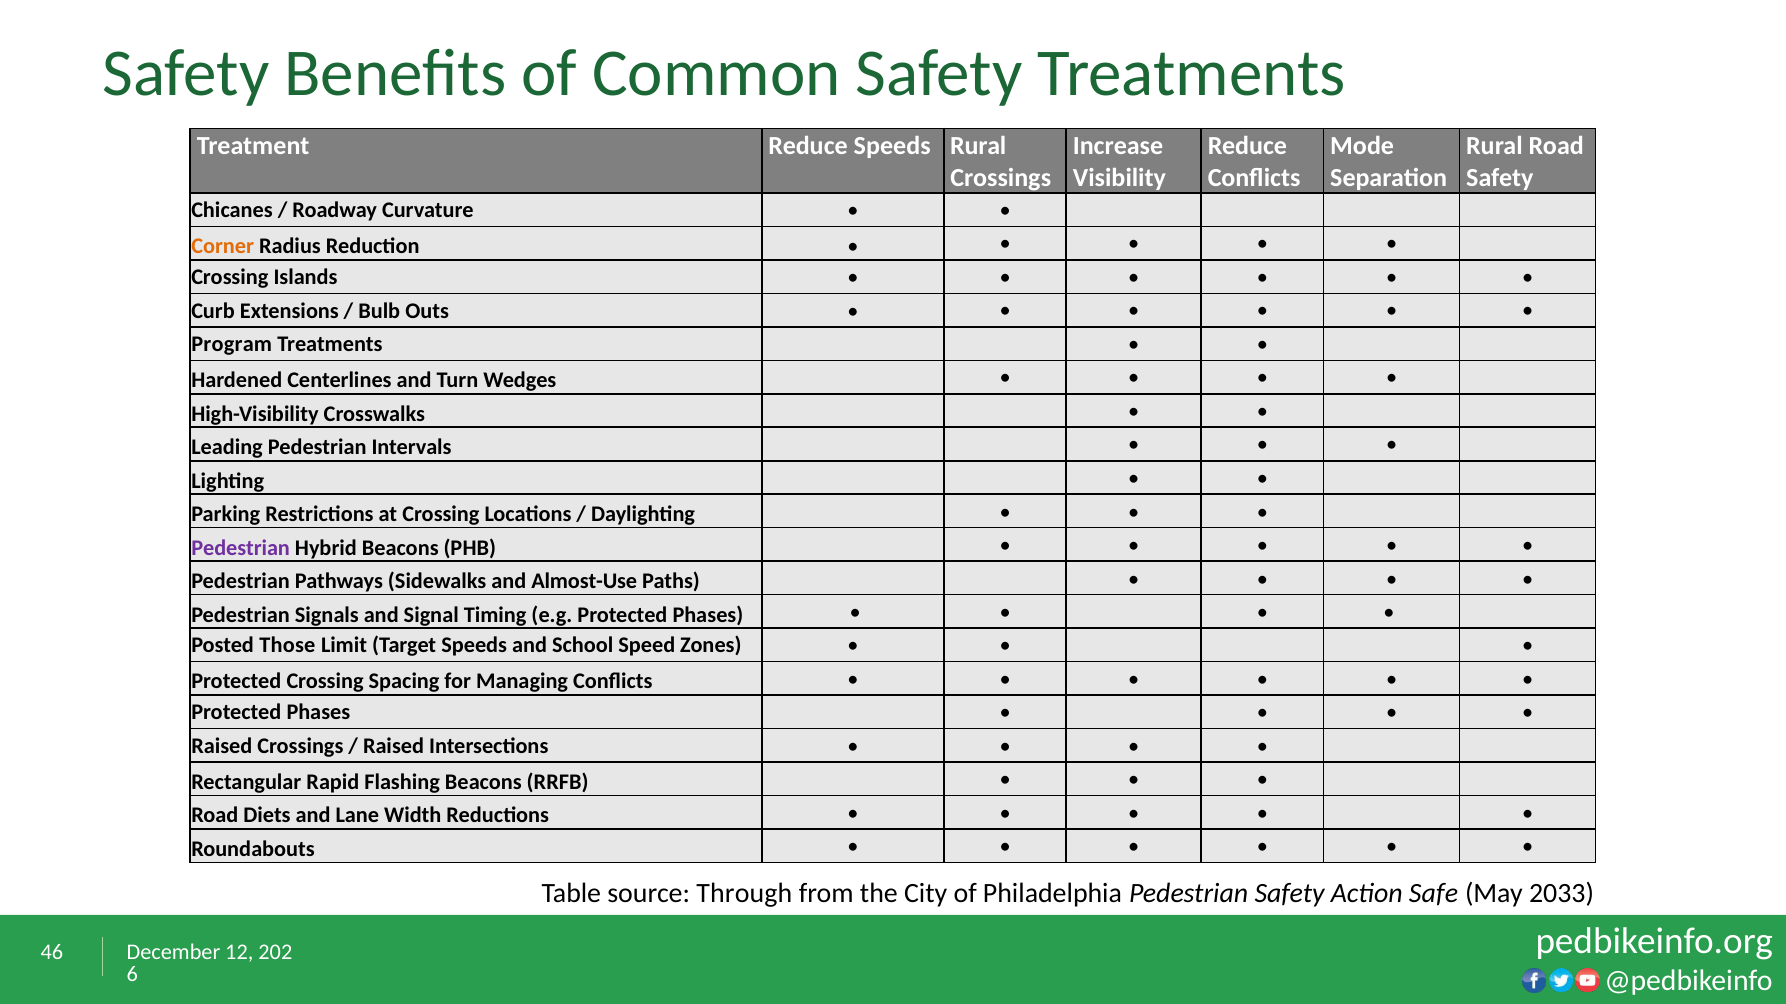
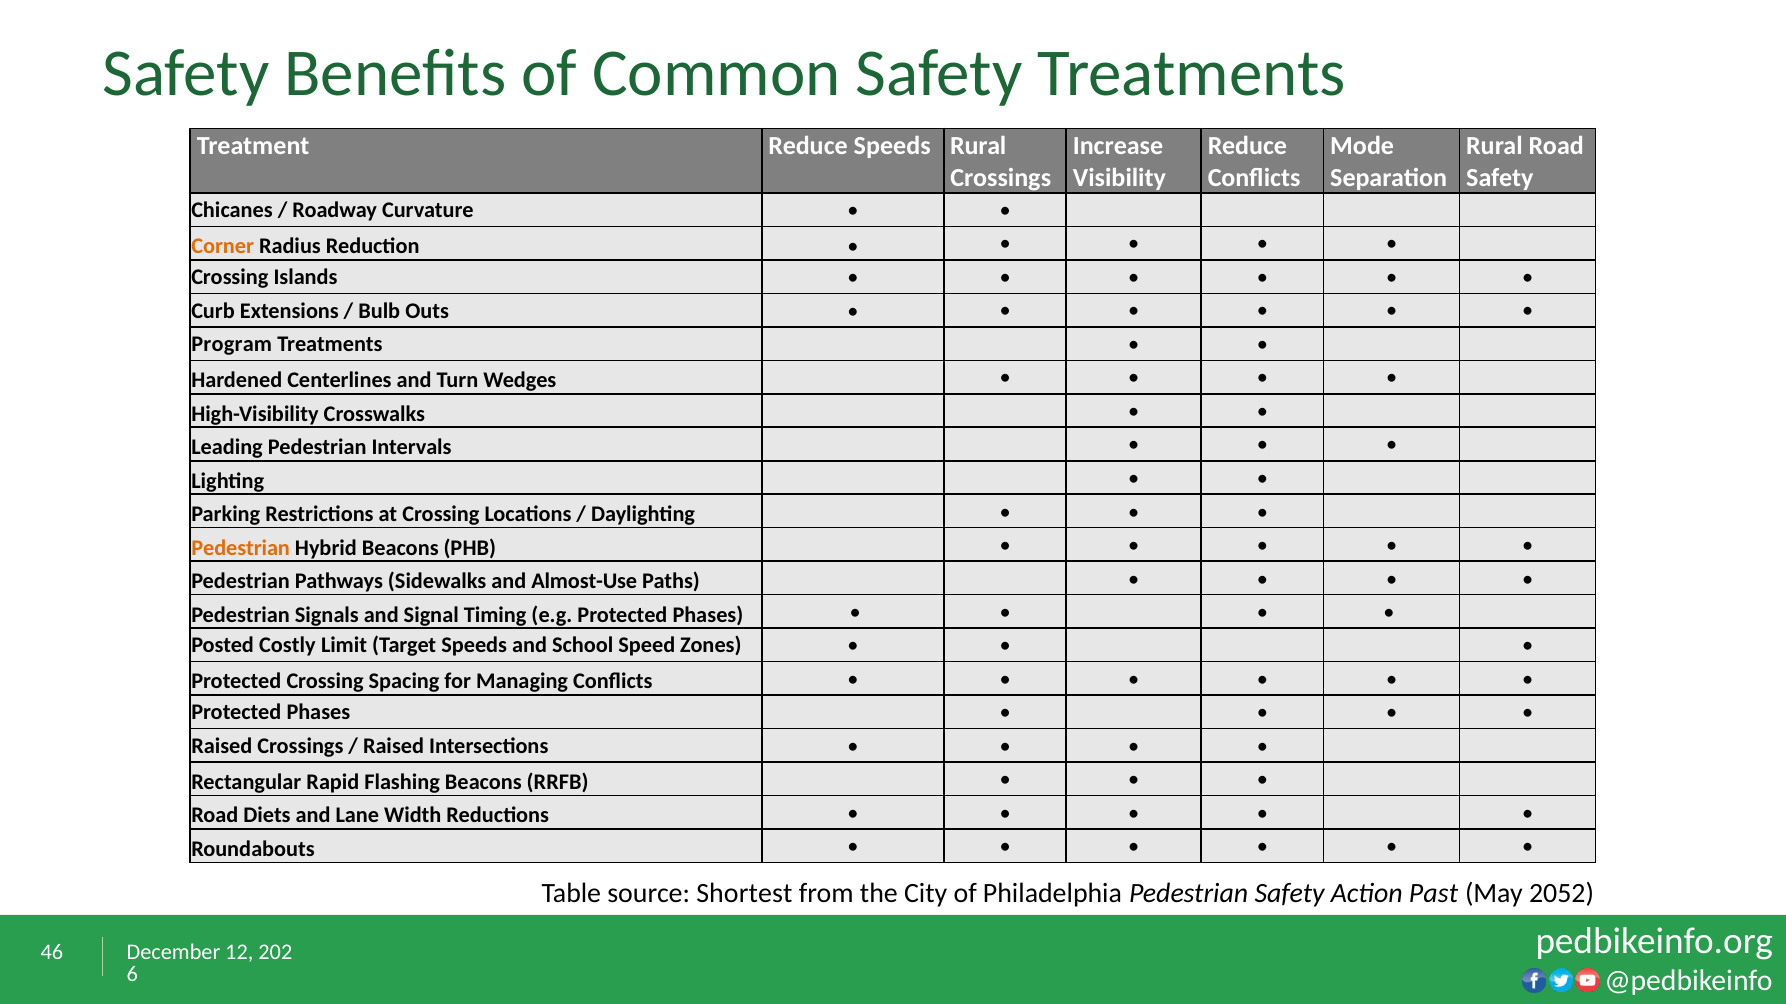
Pedestrian at (241, 548) colour: purple -> orange
Those: Those -> Costly
Through: Through -> Shortest
Safe: Safe -> Past
2033: 2033 -> 2052
